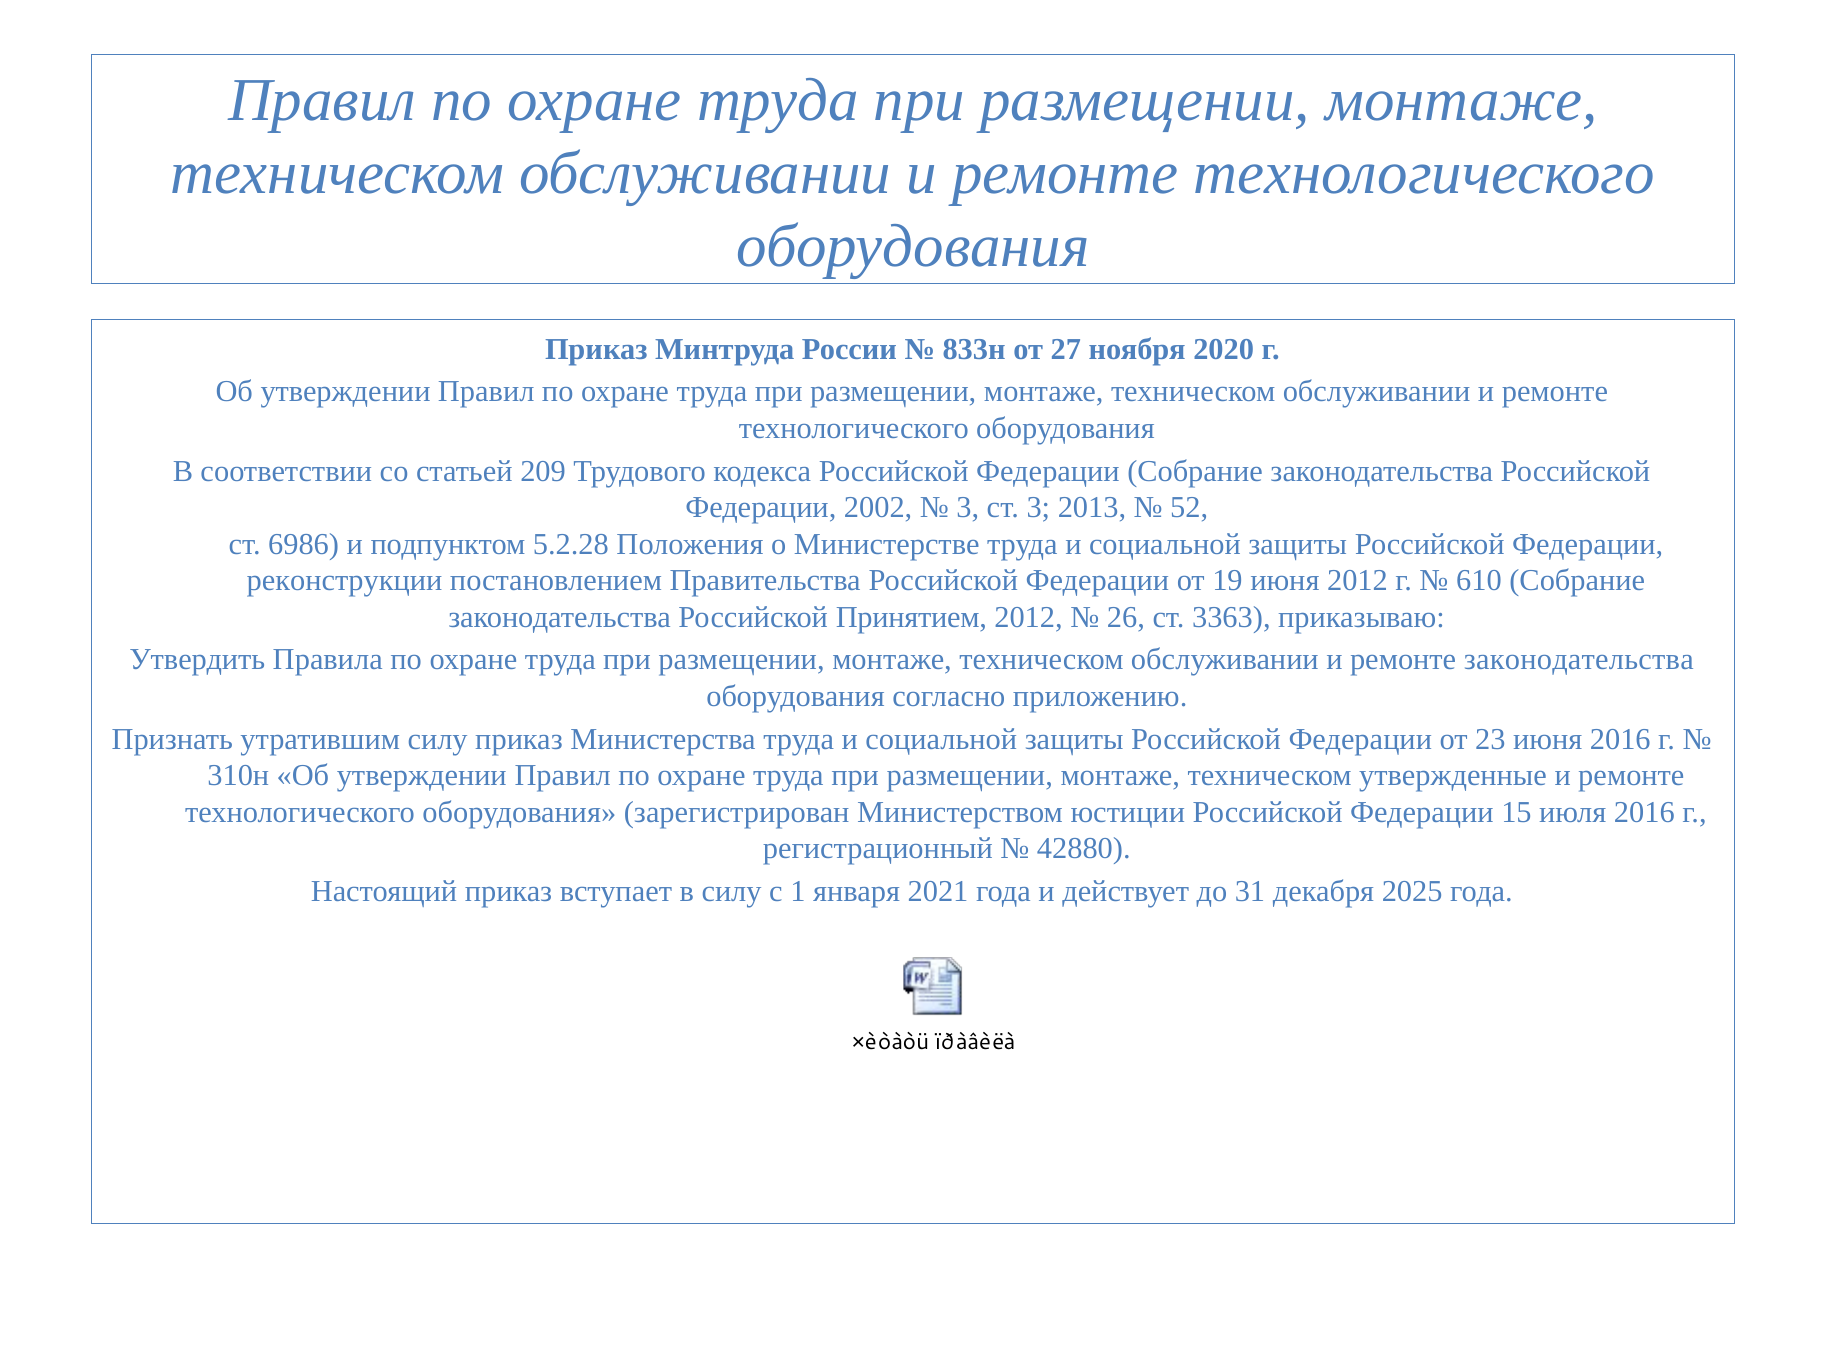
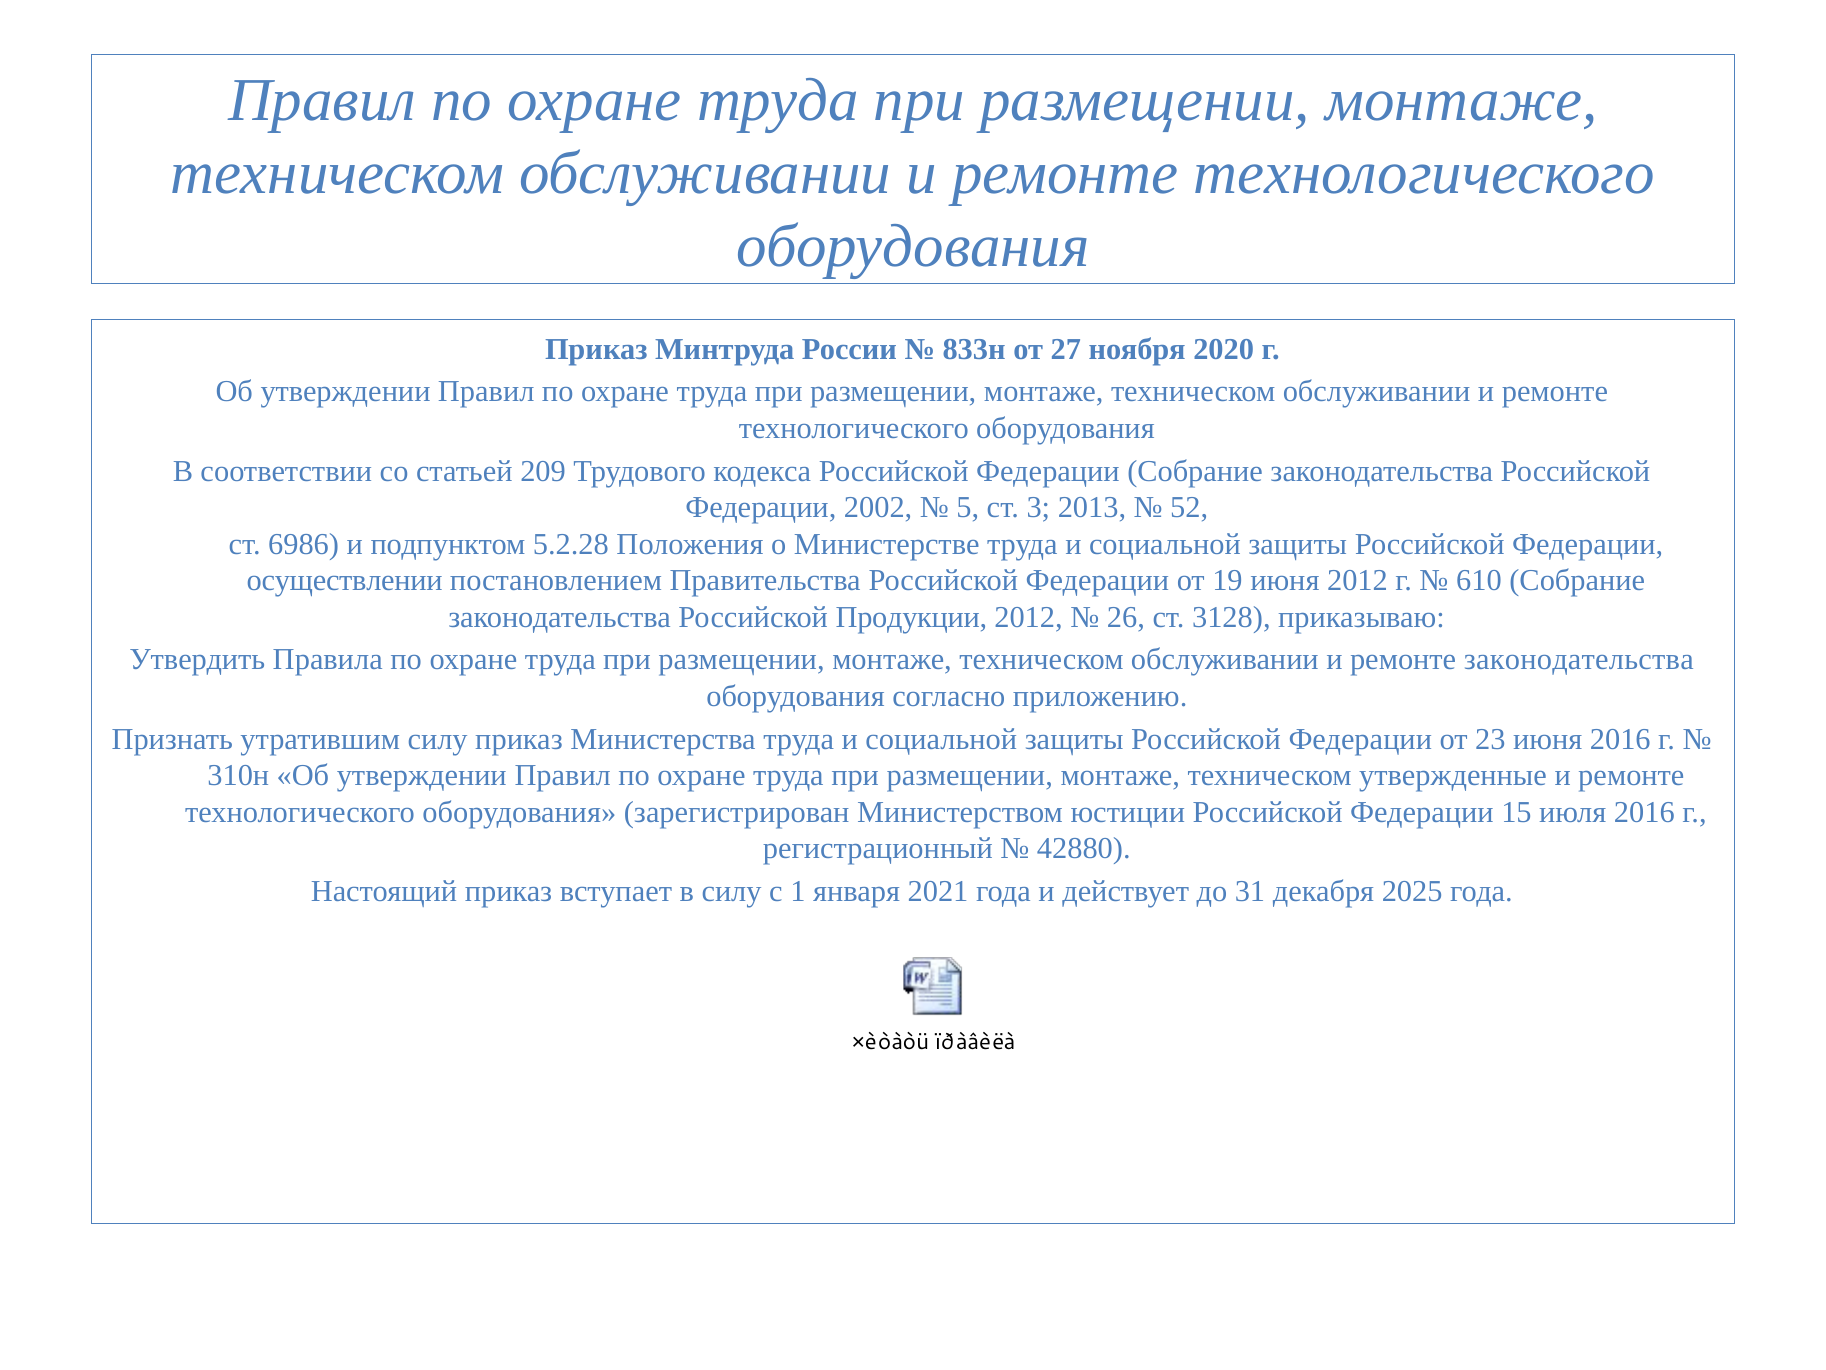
3 at (968, 507): 3 -> 5
реконструкции: реконструкции -> осуществлении
Принятием: Принятием -> Продукции
3363: 3363 -> 3128
